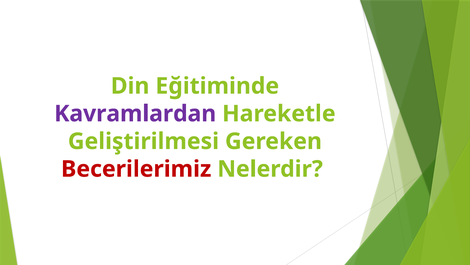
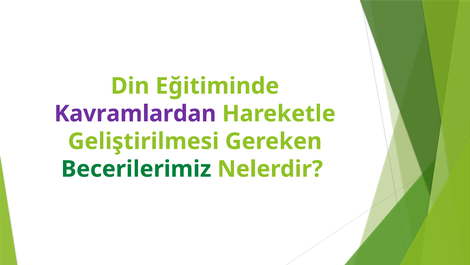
Becerilerimiz colour: red -> green
